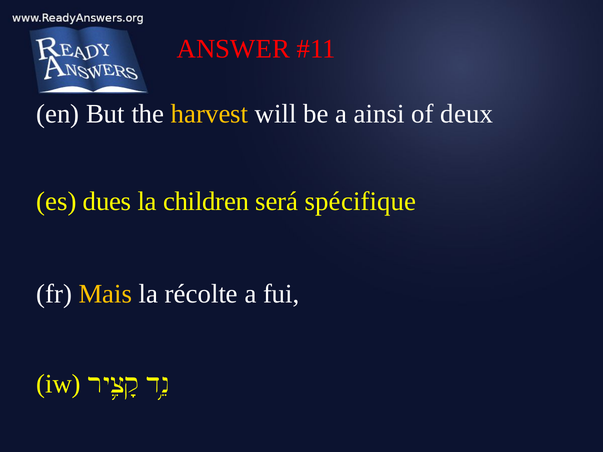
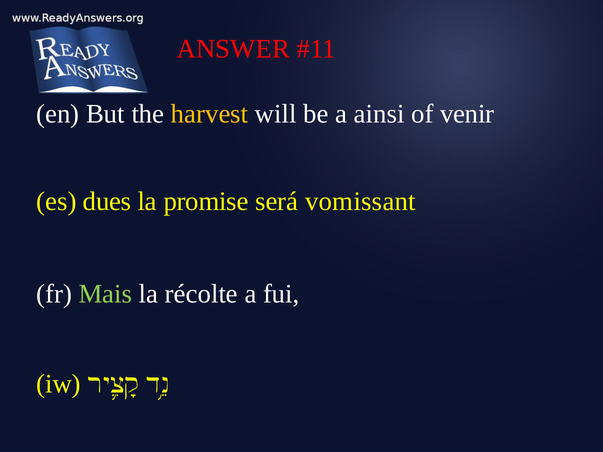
deux: deux -> venir
children: children -> promise
spécifique: spécifique -> vomissant
Mais colour: yellow -> light green
